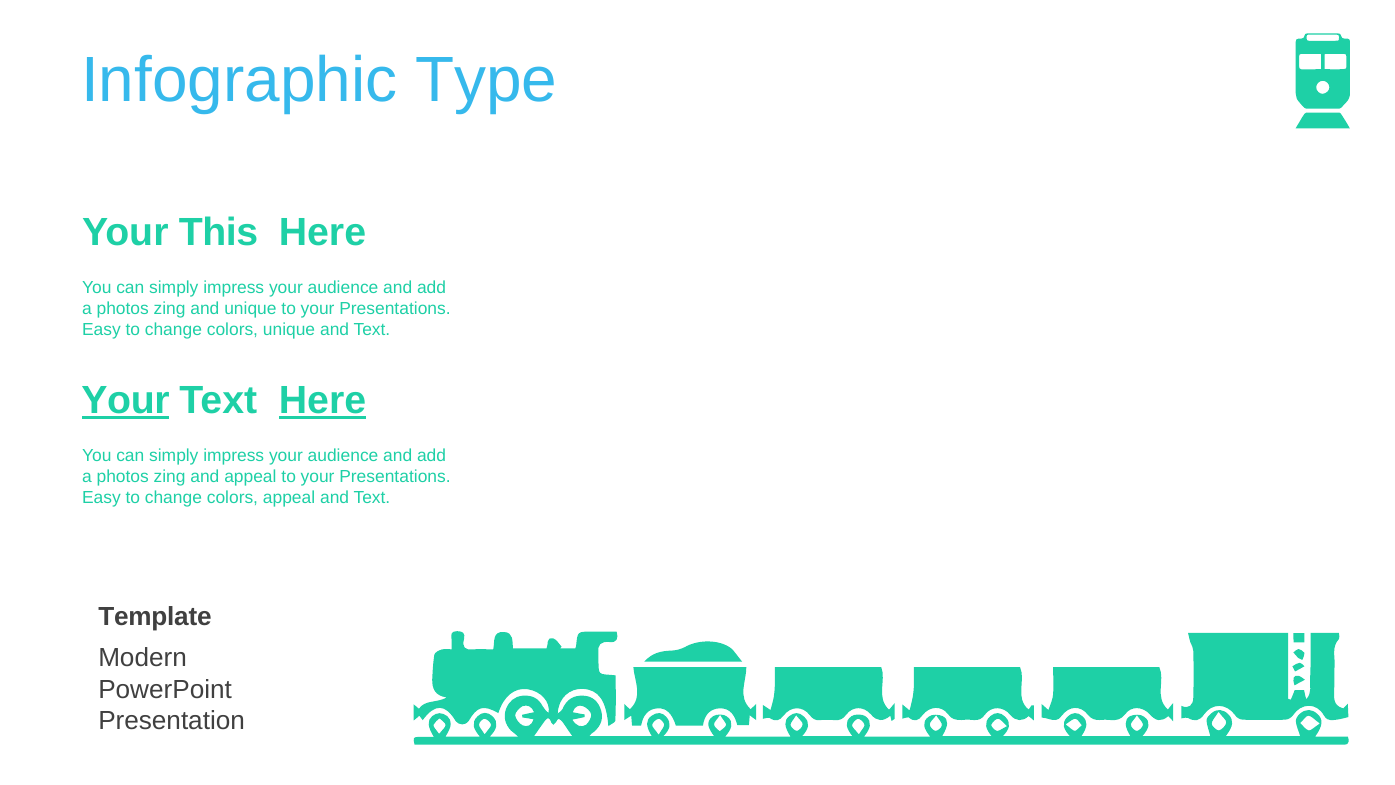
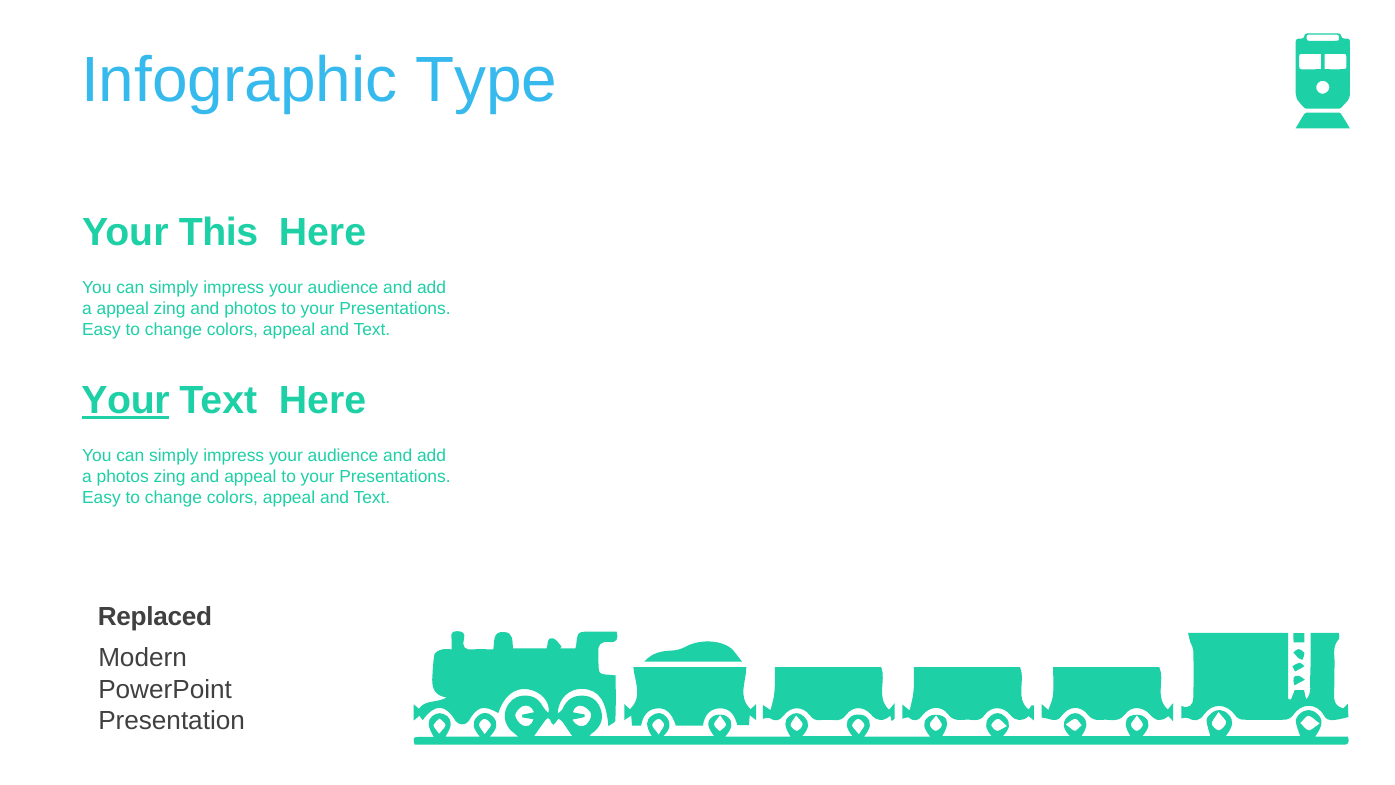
photos at (123, 309): photos -> appeal
and unique: unique -> photos
unique at (289, 330): unique -> appeal
Here at (323, 400) underline: present -> none
Template: Template -> Replaced
